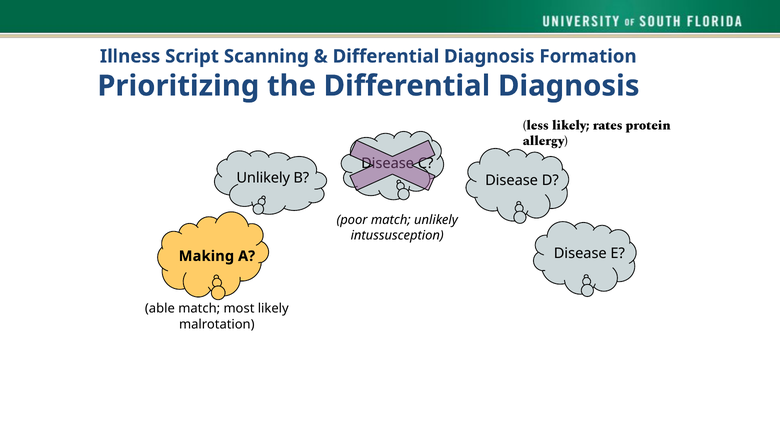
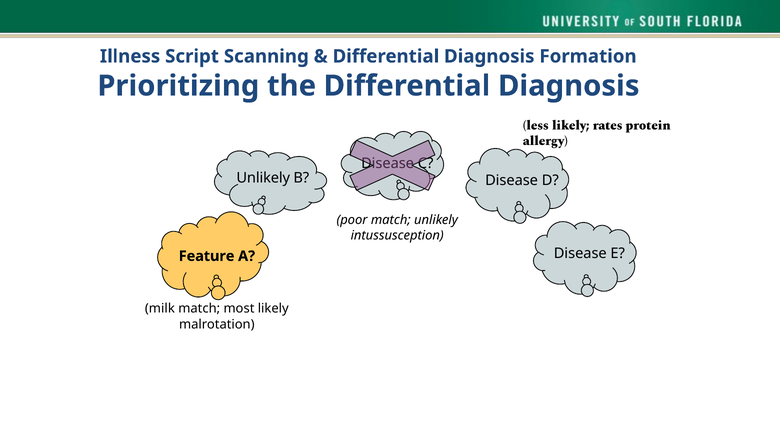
Making: Making -> Feature
able: able -> milk
